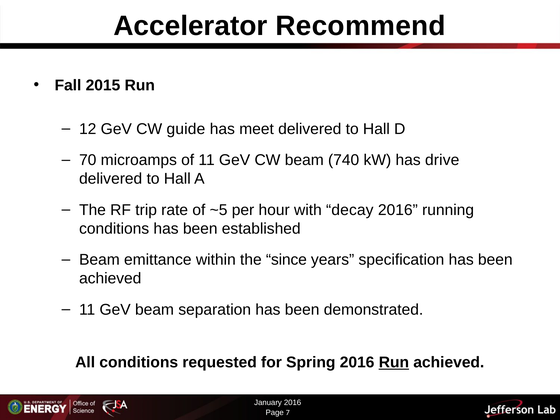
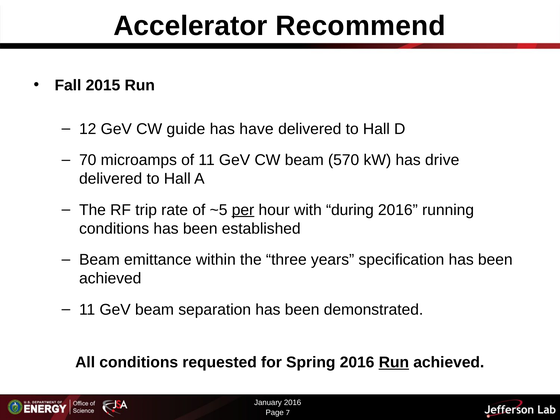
meet: meet -> have
740: 740 -> 570
per underline: none -> present
decay: decay -> during
since: since -> three
